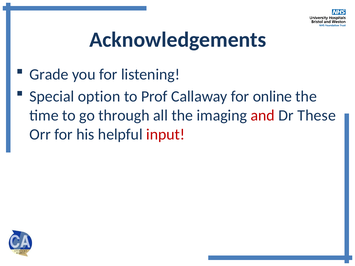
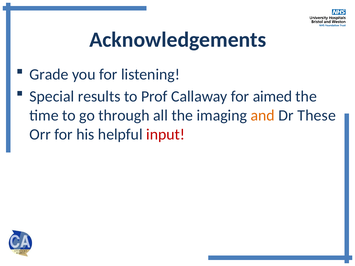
option: option -> results
online: online -> aimed
and colour: red -> orange
